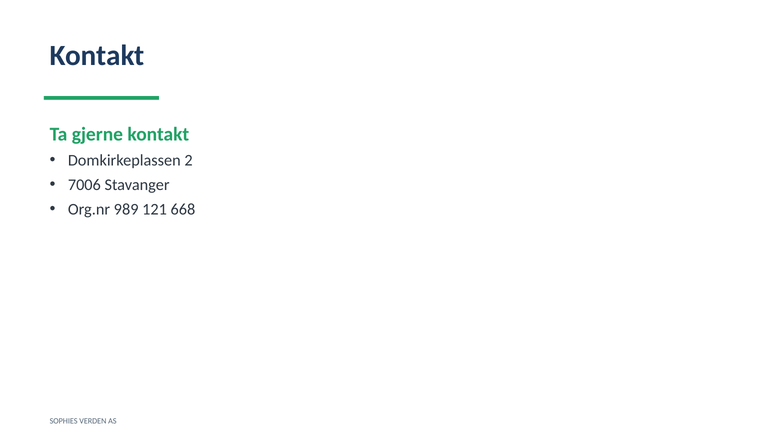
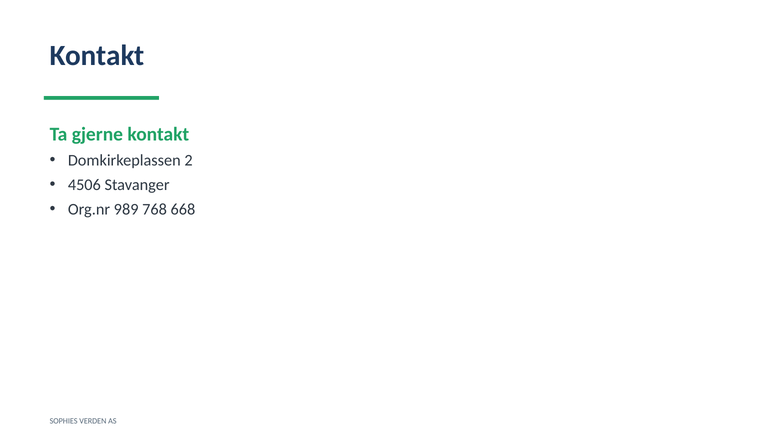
7006: 7006 -> 4506
121: 121 -> 768
